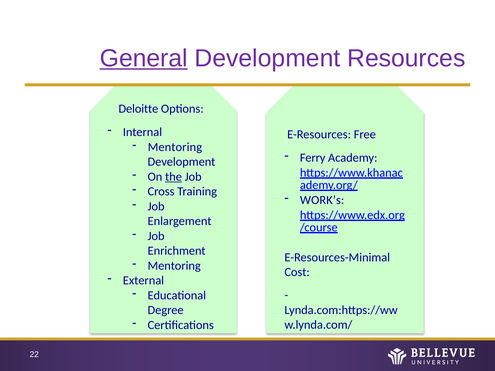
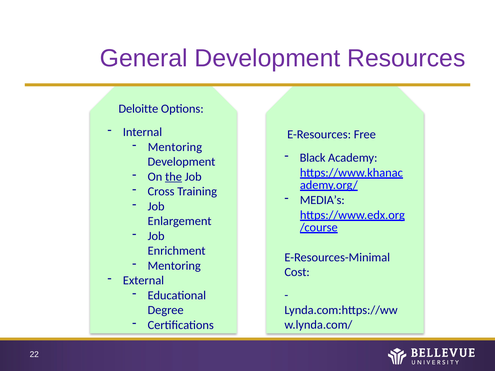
General underline: present -> none
Ferry: Ferry -> Black
WORK’s: WORK’s -> MEDIA’s
